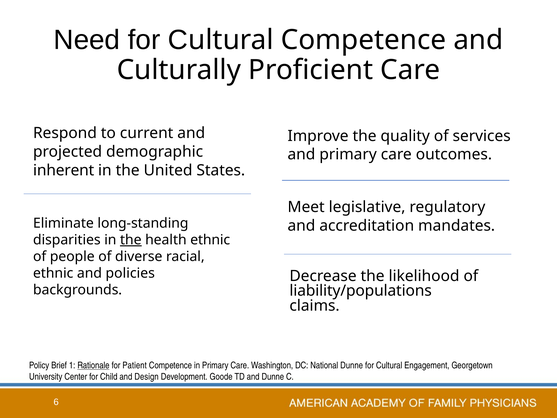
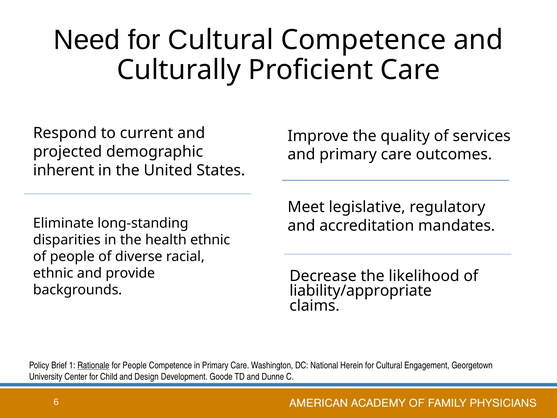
the at (131, 240) underline: present -> none
policies: policies -> provide
liability/populations: liability/populations -> liability/appropriate
for Patient: Patient -> People
National Dunne: Dunne -> Herein
